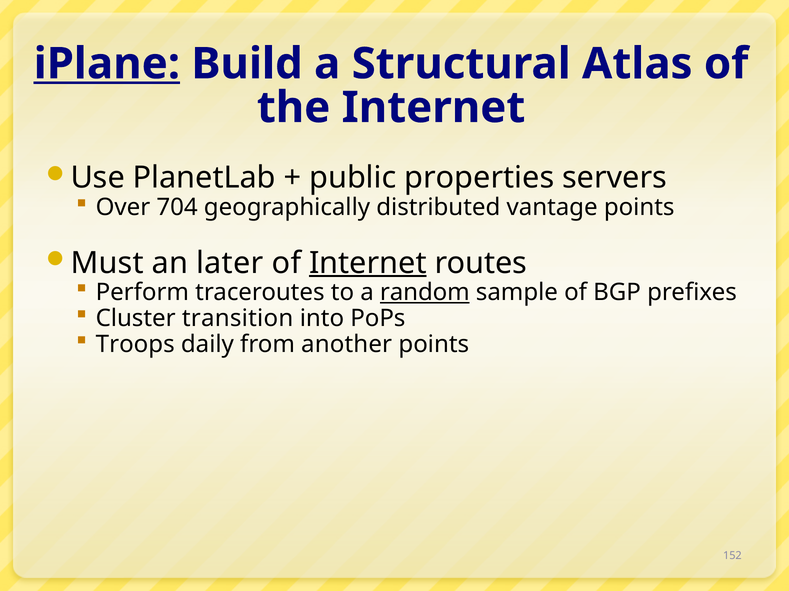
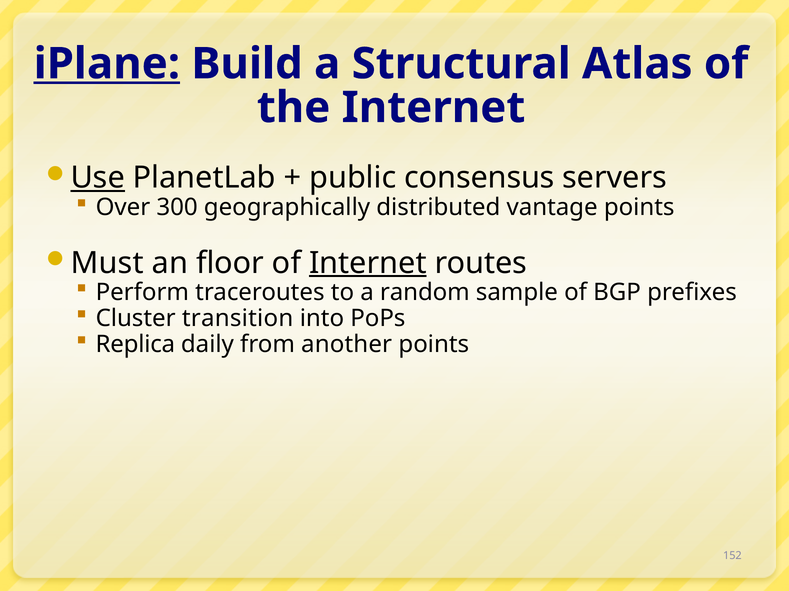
Use underline: none -> present
properties: properties -> consensus
704: 704 -> 300
later: later -> floor
random underline: present -> none
Troops: Troops -> Replica
